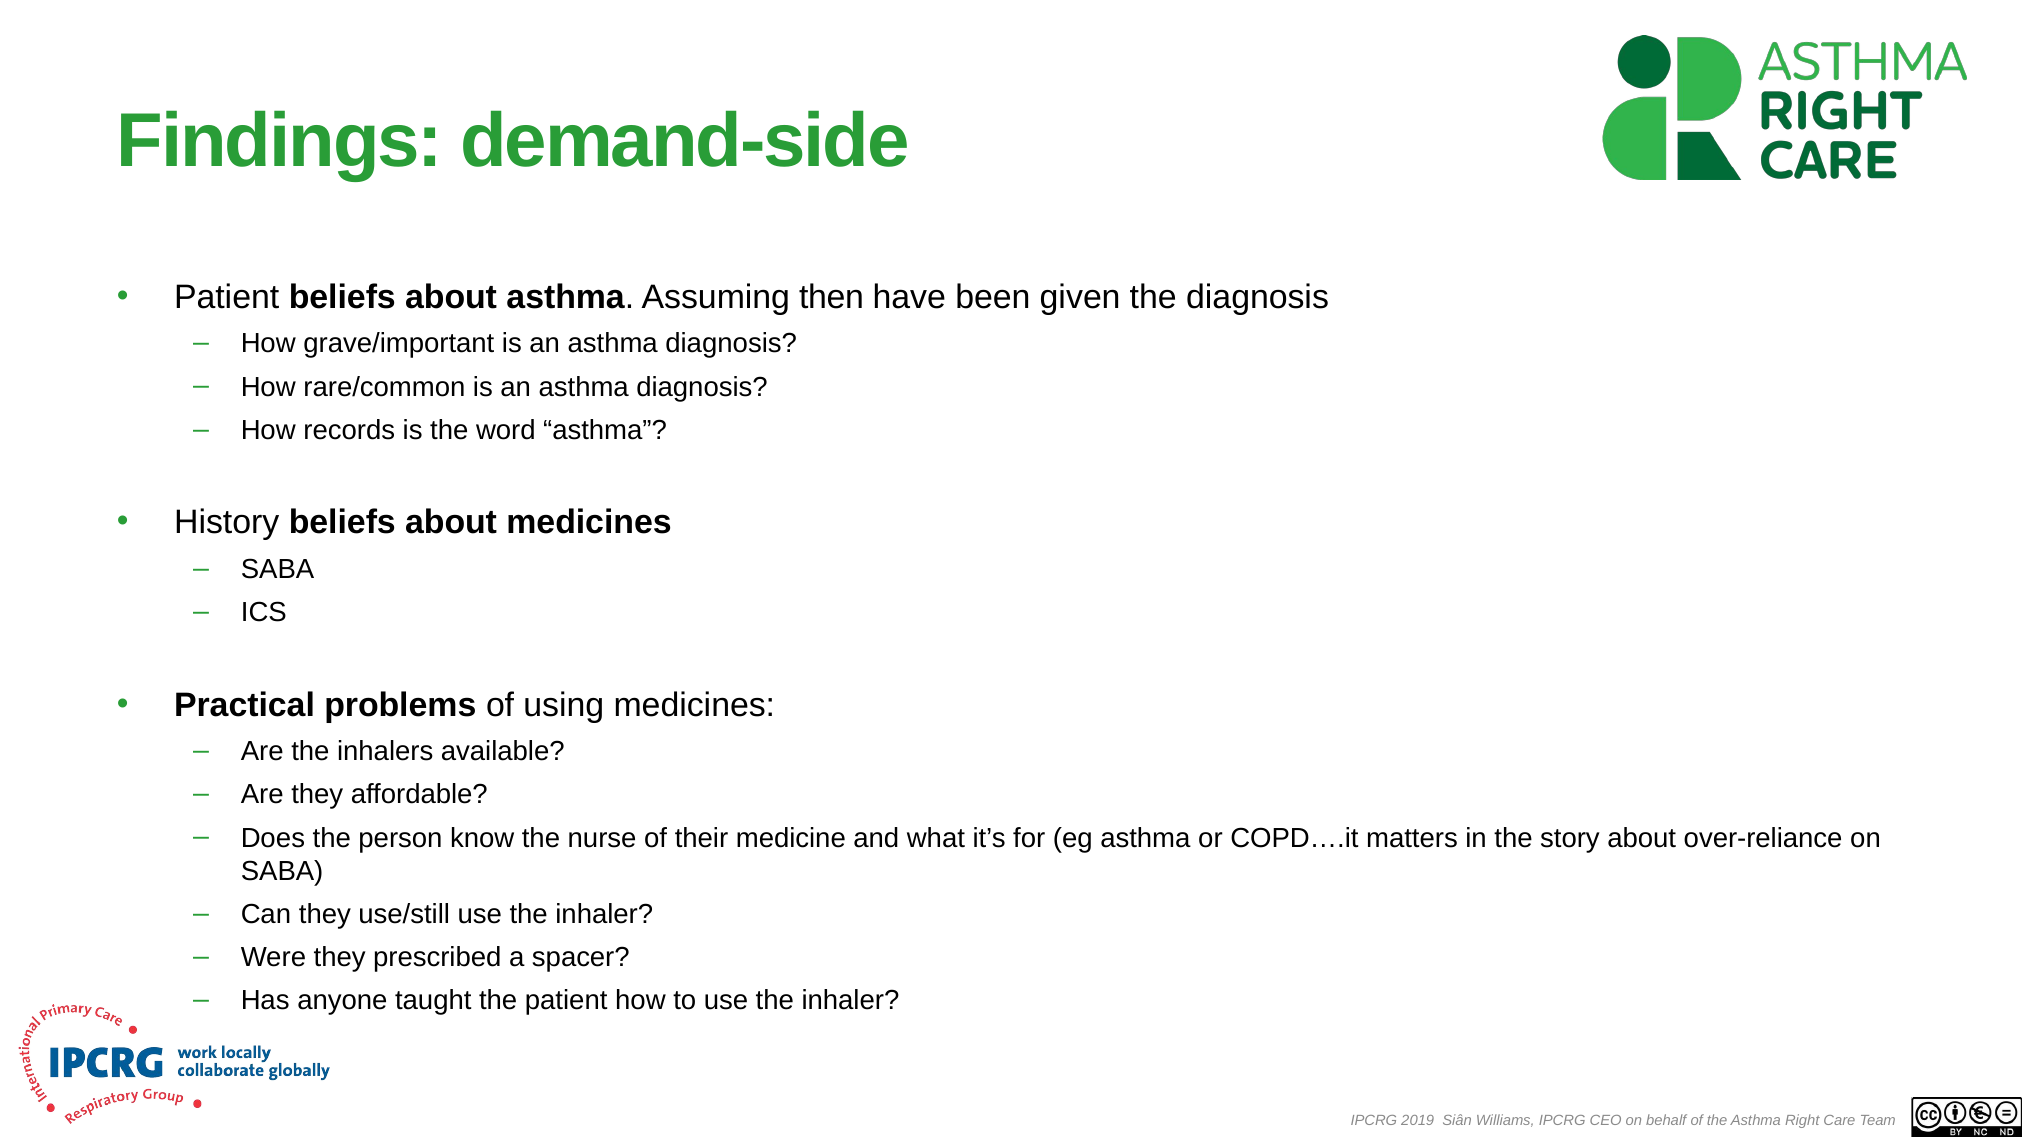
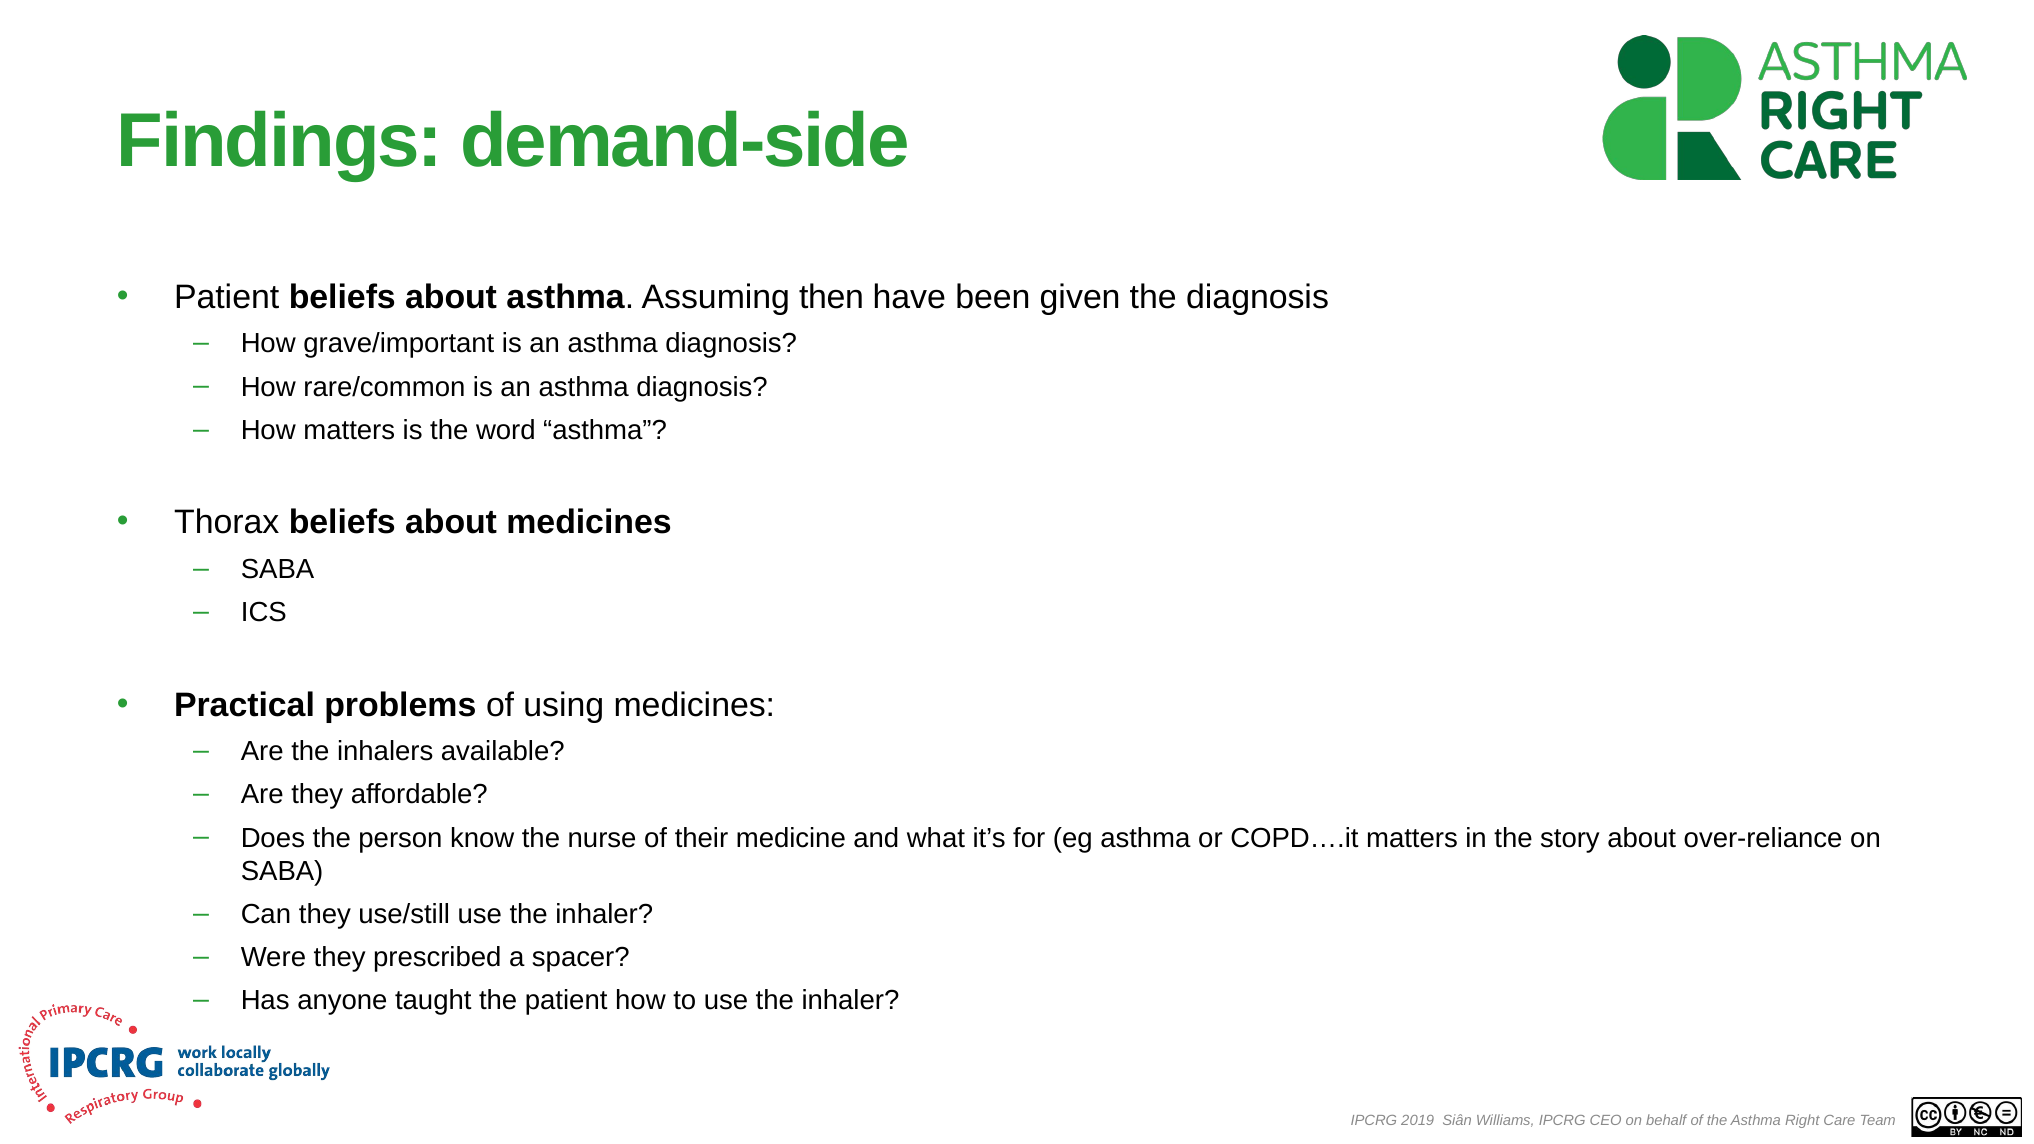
How records: records -> matters
History: History -> Thorax
